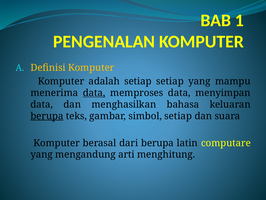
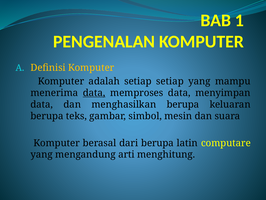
menghasilkan bahasa: bahasa -> berupa
berupa at (47, 116) underline: present -> none
simbol setiap: setiap -> mesin
